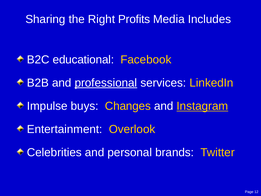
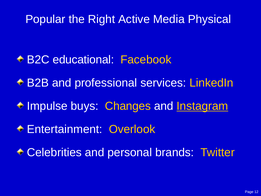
Sharing: Sharing -> Popular
Profits: Profits -> Active
Includes: Includes -> Physical
professional underline: present -> none
